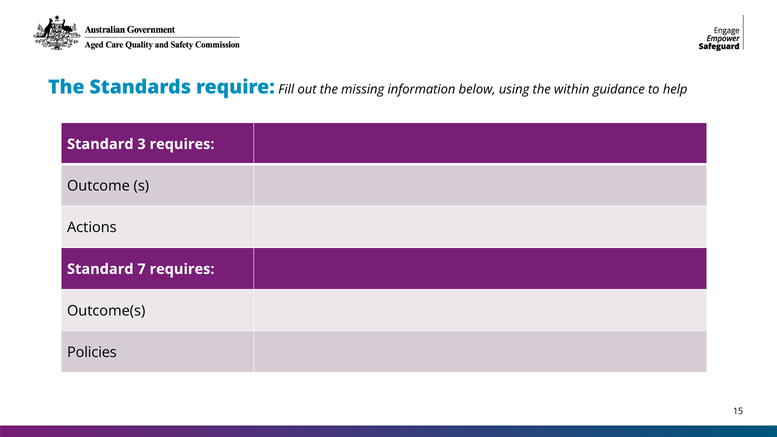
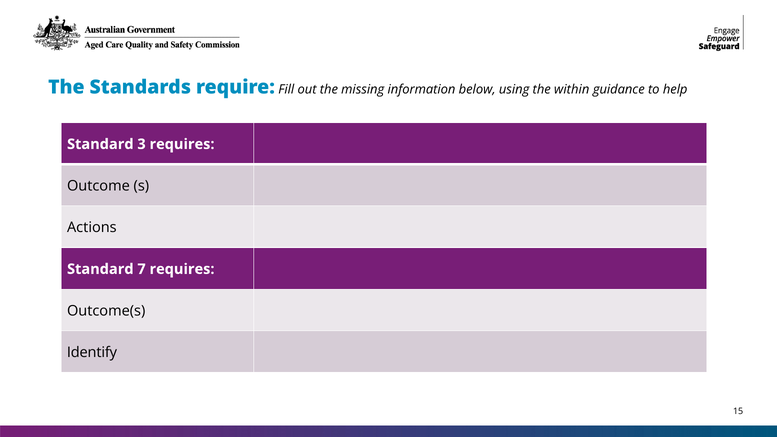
Policies: Policies -> Identify
